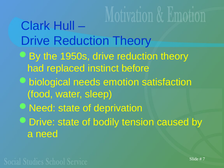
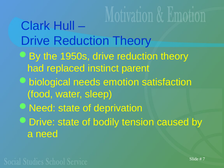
before: before -> parent
